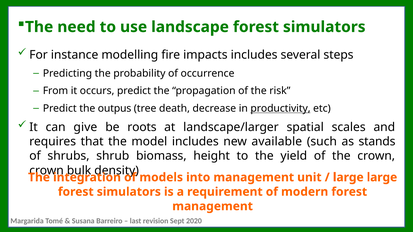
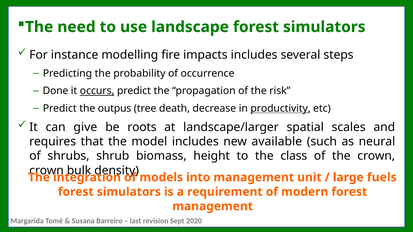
From: From -> Done
occurs underline: none -> present
stands: stands -> neural
yield: yield -> class
large large: large -> fuels
